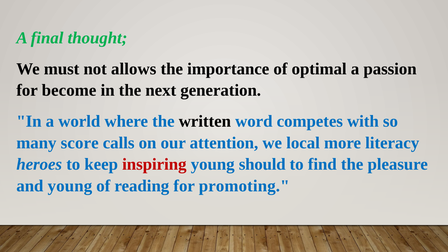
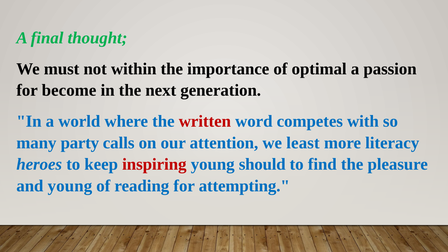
allows: allows -> within
written colour: black -> red
score: score -> party
local: local -> least
promoting: promoting -> attempting
